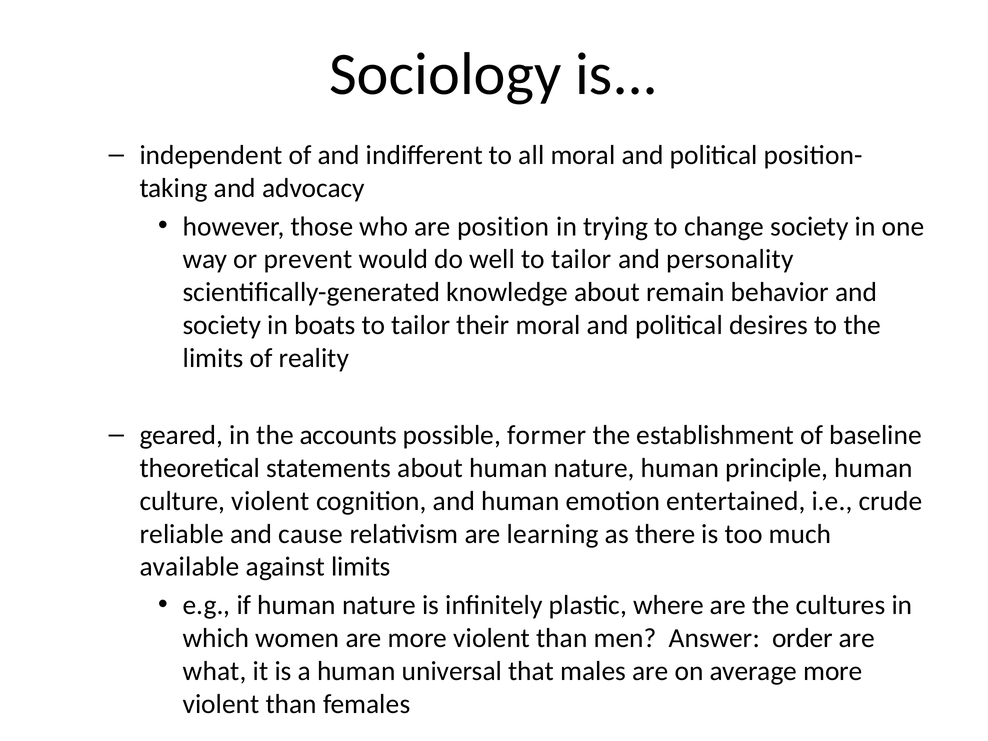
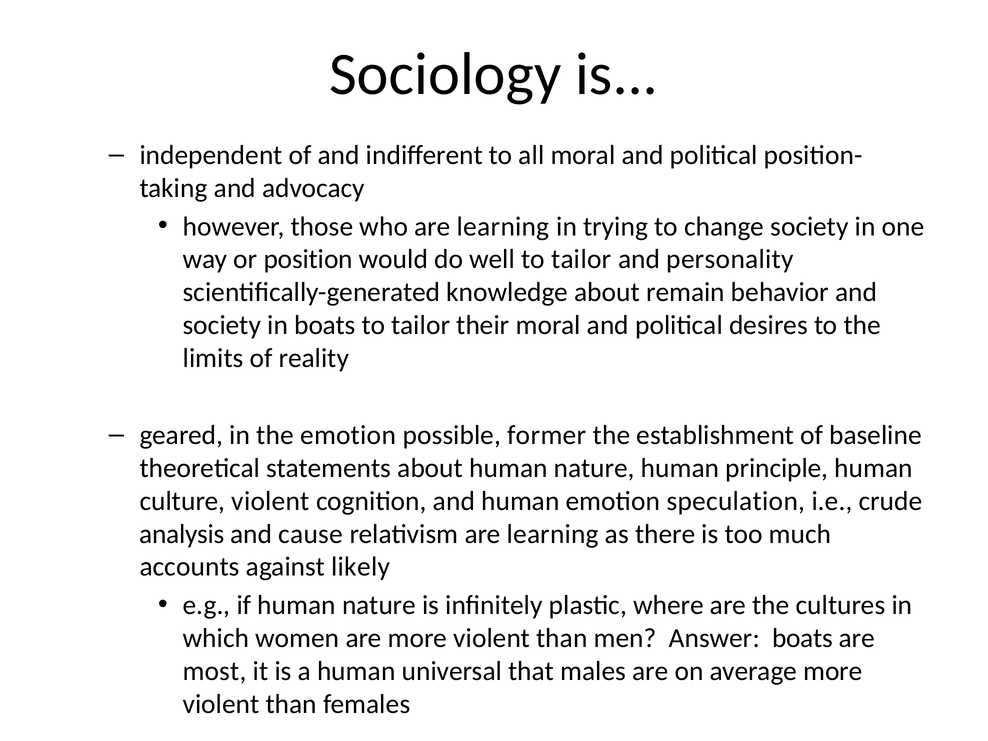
who are position: position -> learning
prevent: prevent -> position
the accounts: accounts -> emotion
entertained: entertained -> speculation
reliable: reliable -> analysis
available: available -> accounts
against limits: limits -> likely
Answer order: order -> boats
what: what -> most
